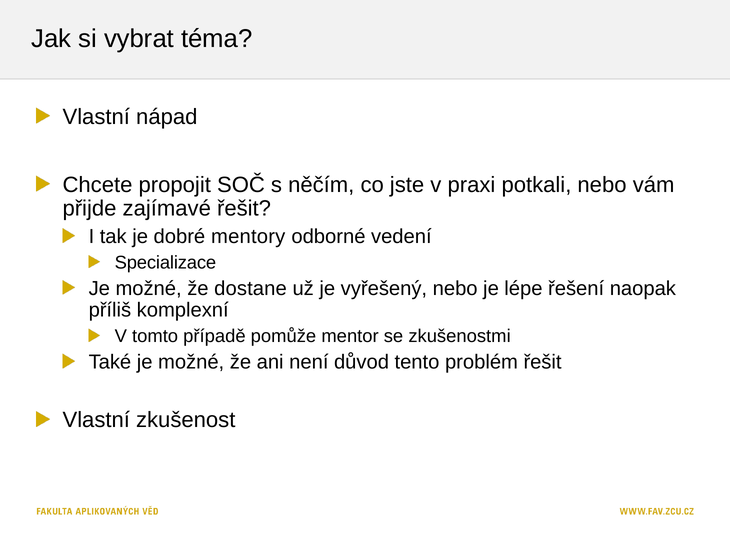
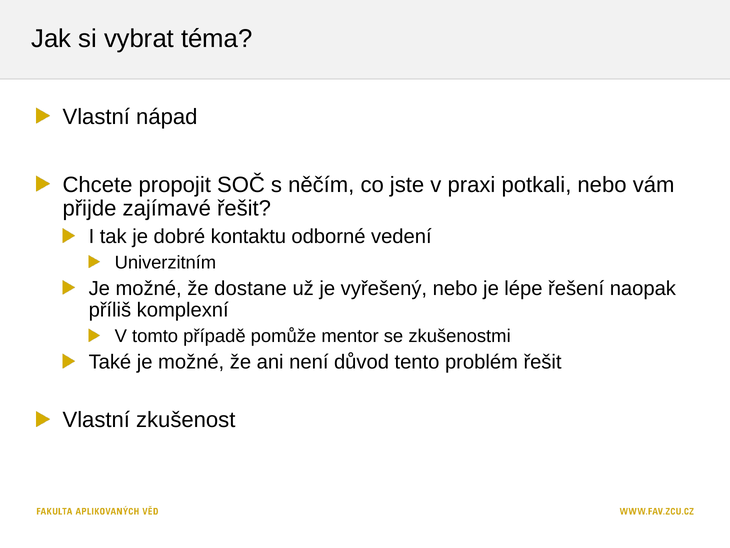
mentory: mentory -> kontaktu
Specializace: Specializace -> Univerzitním
